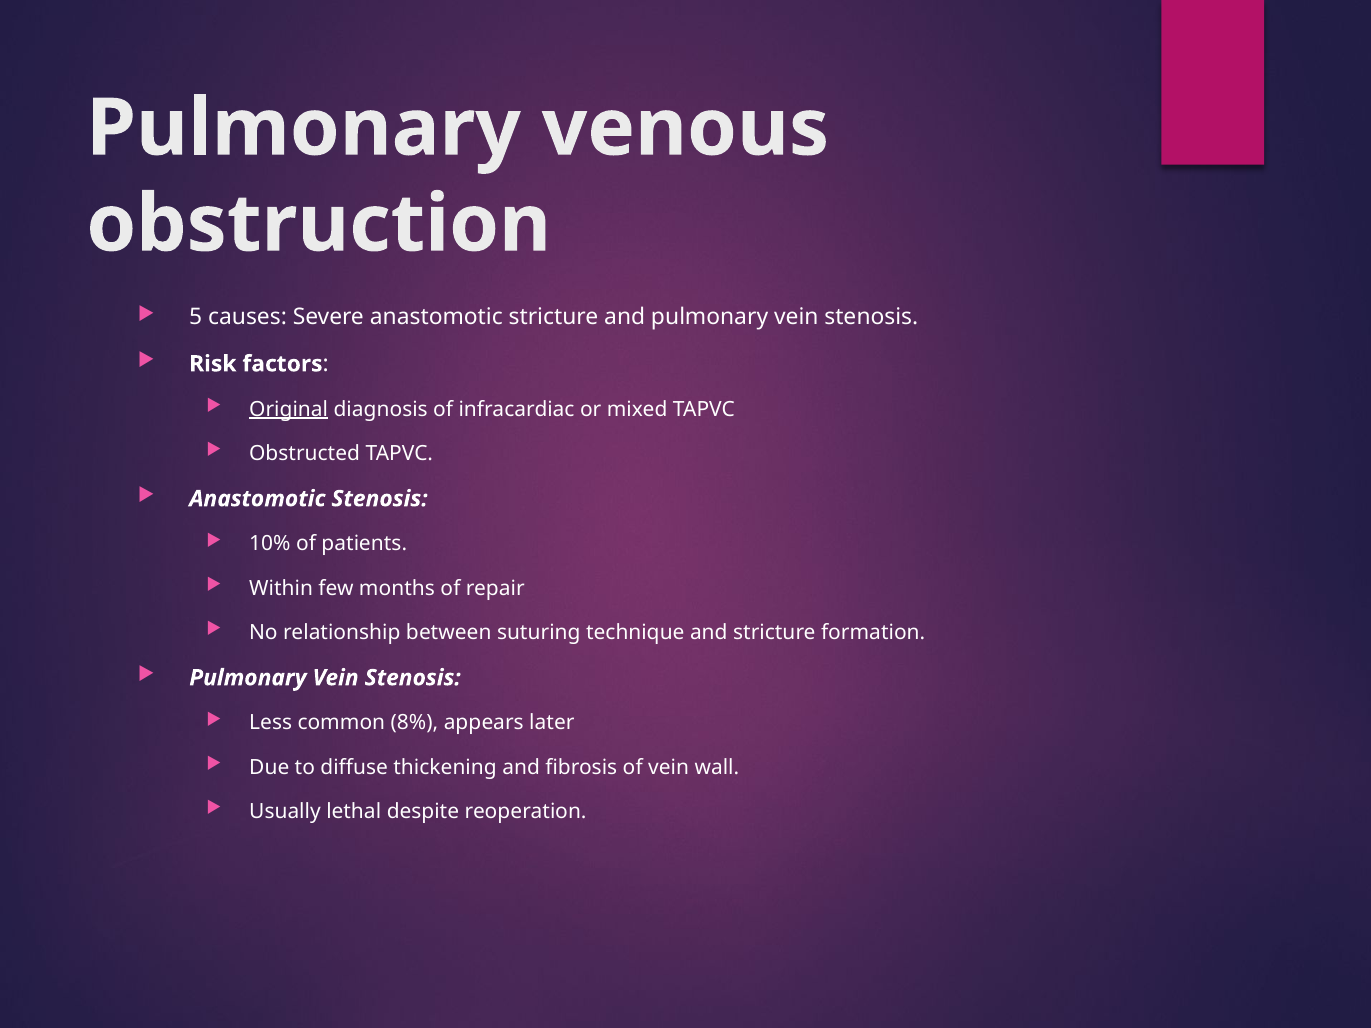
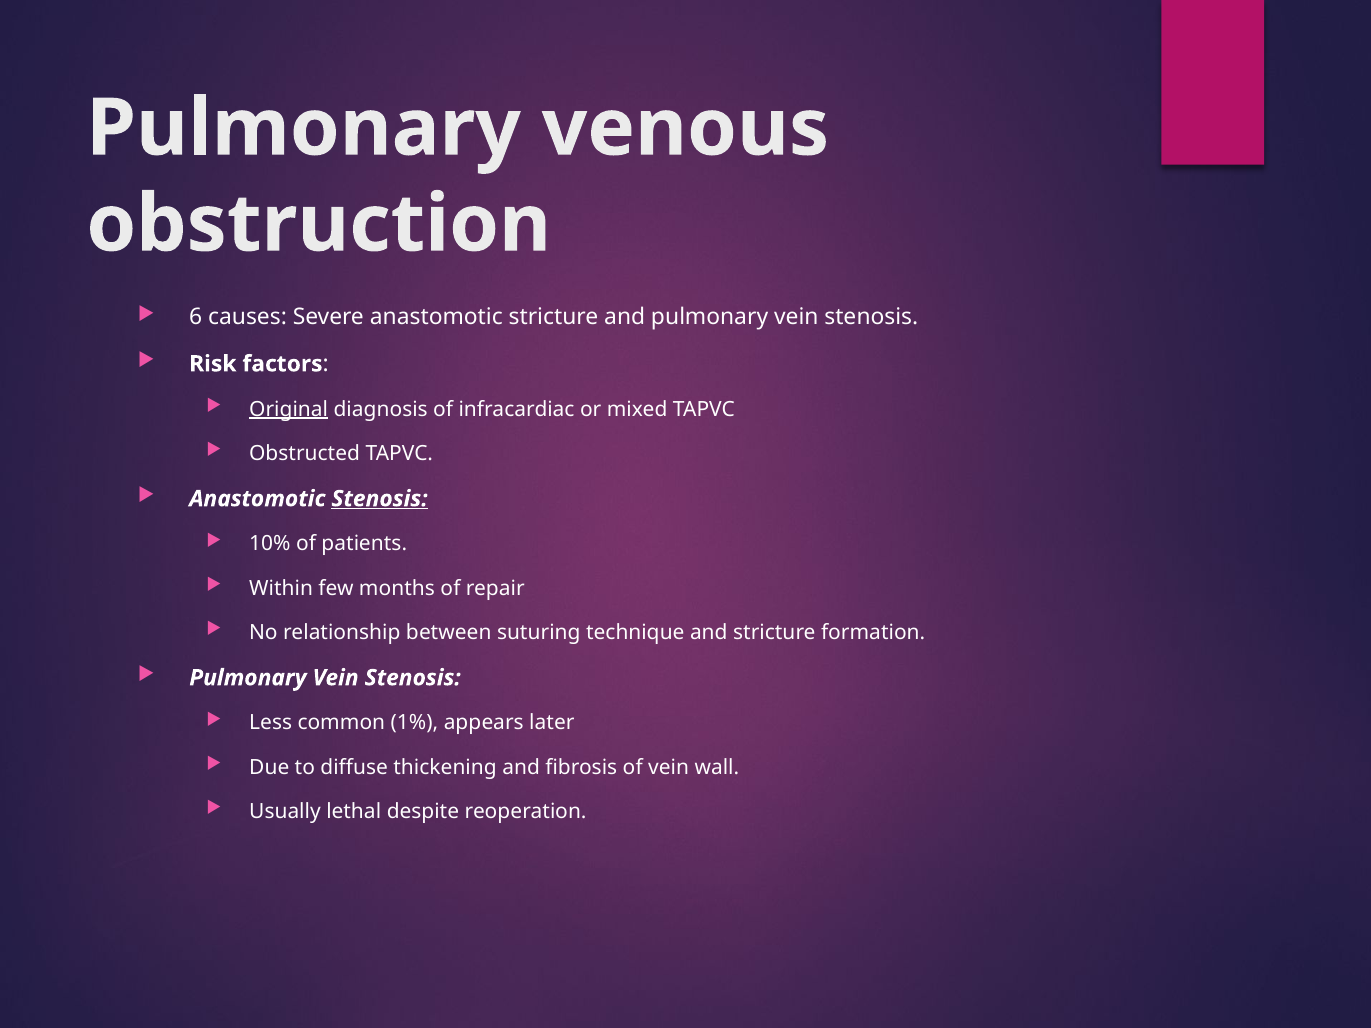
5: 5 -> 6
Stenosis at (380, 499) underline: none -> present
8%: 8% -> 1%
